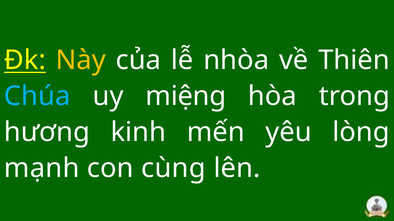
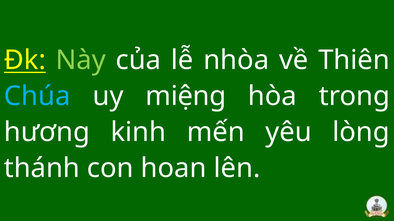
Này colour: yellow -> light green
mạnh: mạnh -> thánh
cùng: cùng -> hoan
